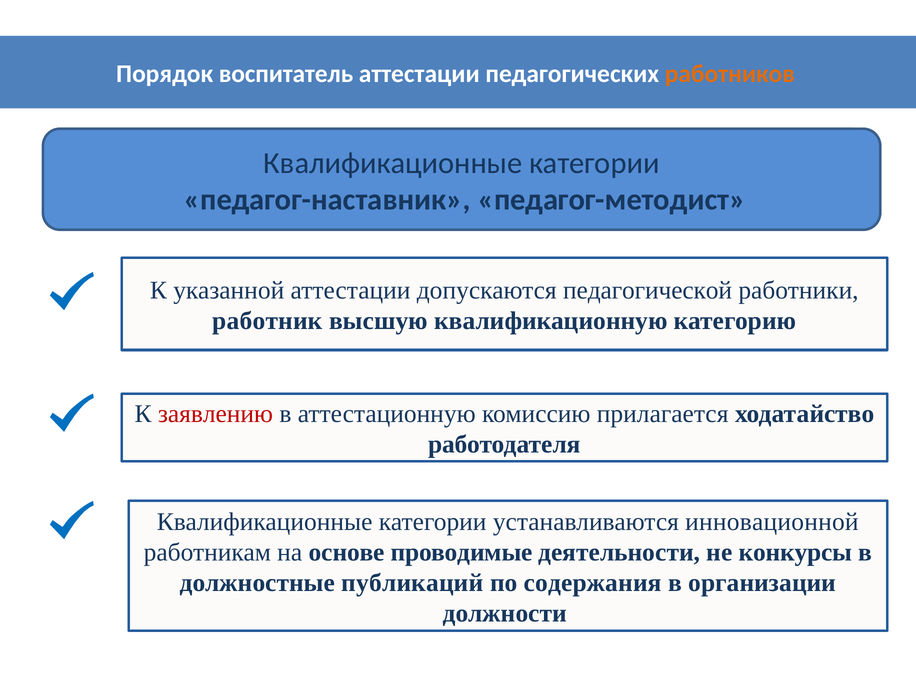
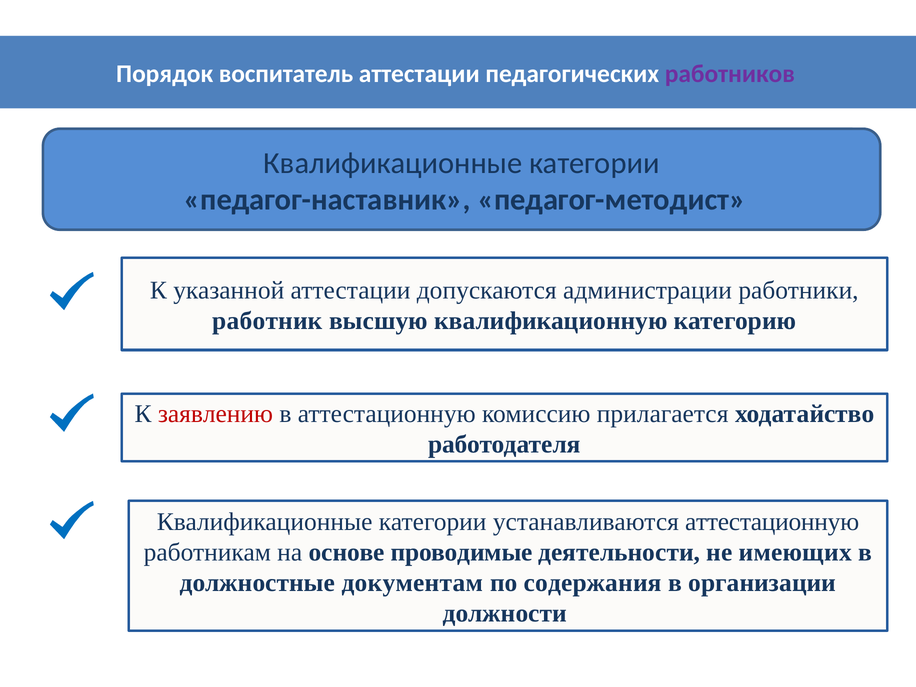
работников colour: orange -> purple
педагогической: педагогической -> администрации
устанавливаются инновационной: инновационной -> аттестационную
конкурсы: конкурсы -> имеющих
публикаций: публикаций -> документам
